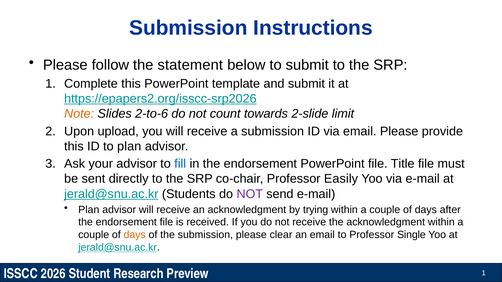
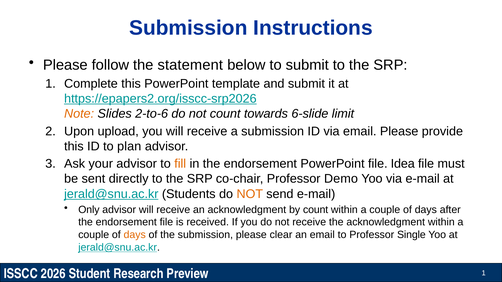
2-slide: 2-slide -> 6-slide
fill colour: blue -> orange
Title: Title -> Idea
Easily: Easily -> Demo
NOT at (250, 194) colour: purple -> orange
Plan at (89, 210): Plan -> Only
by trying: trying -> count
